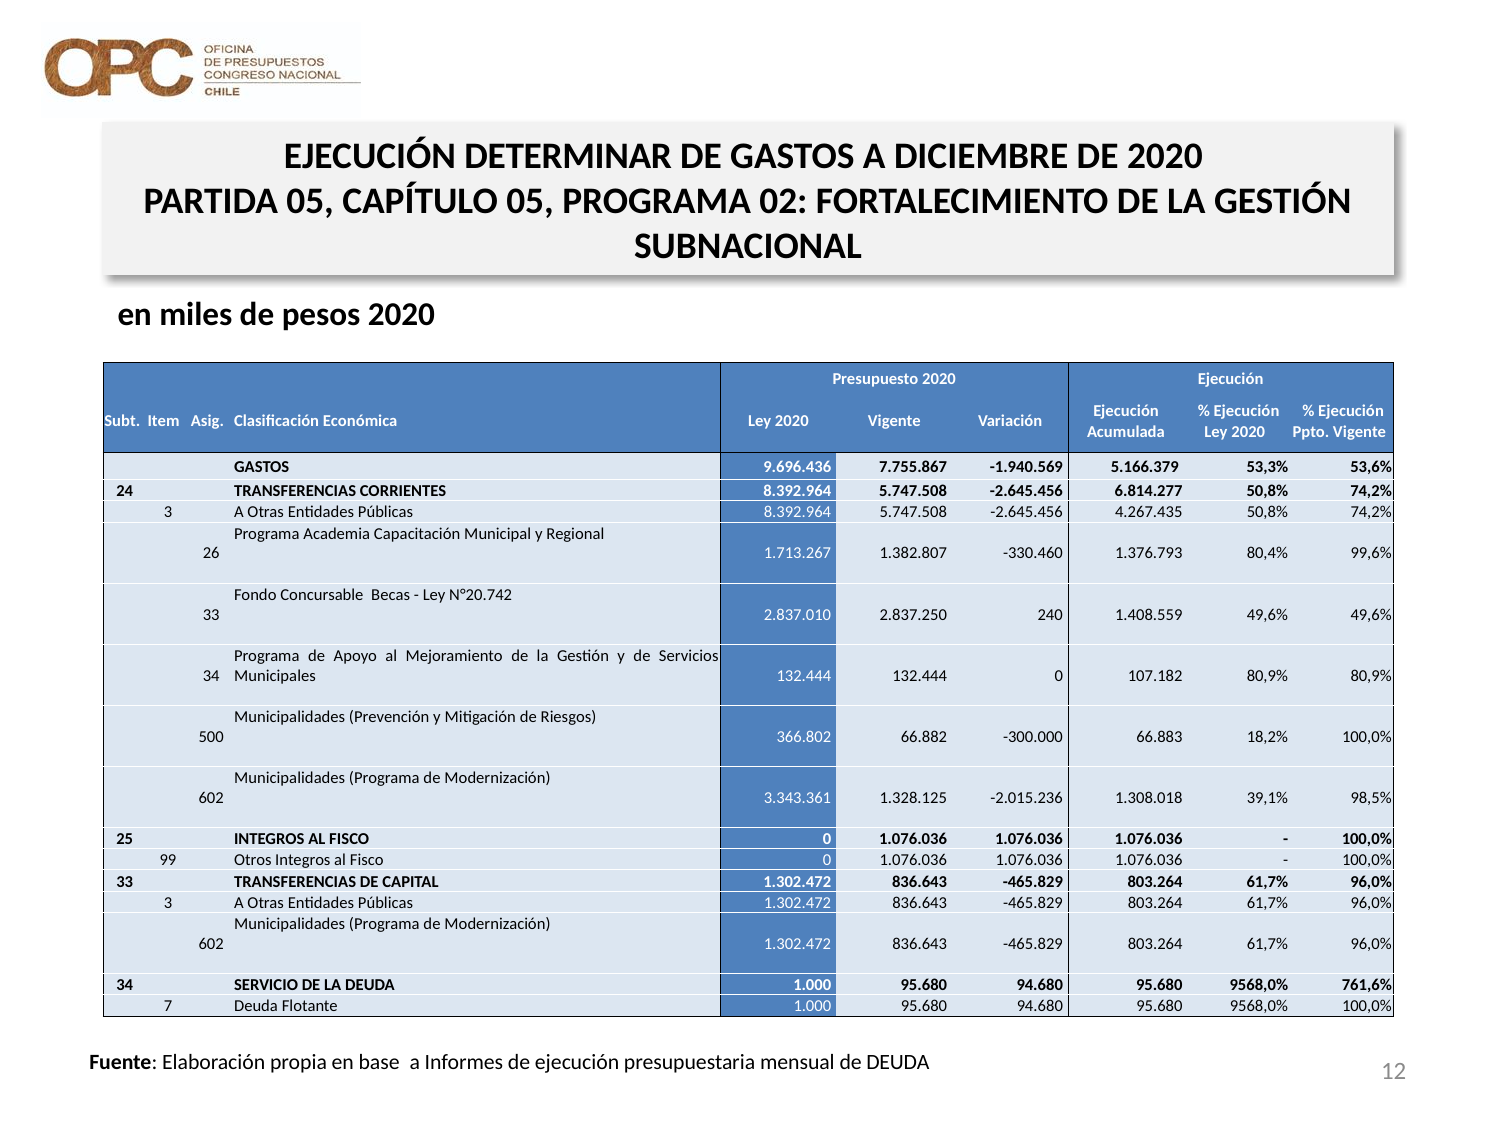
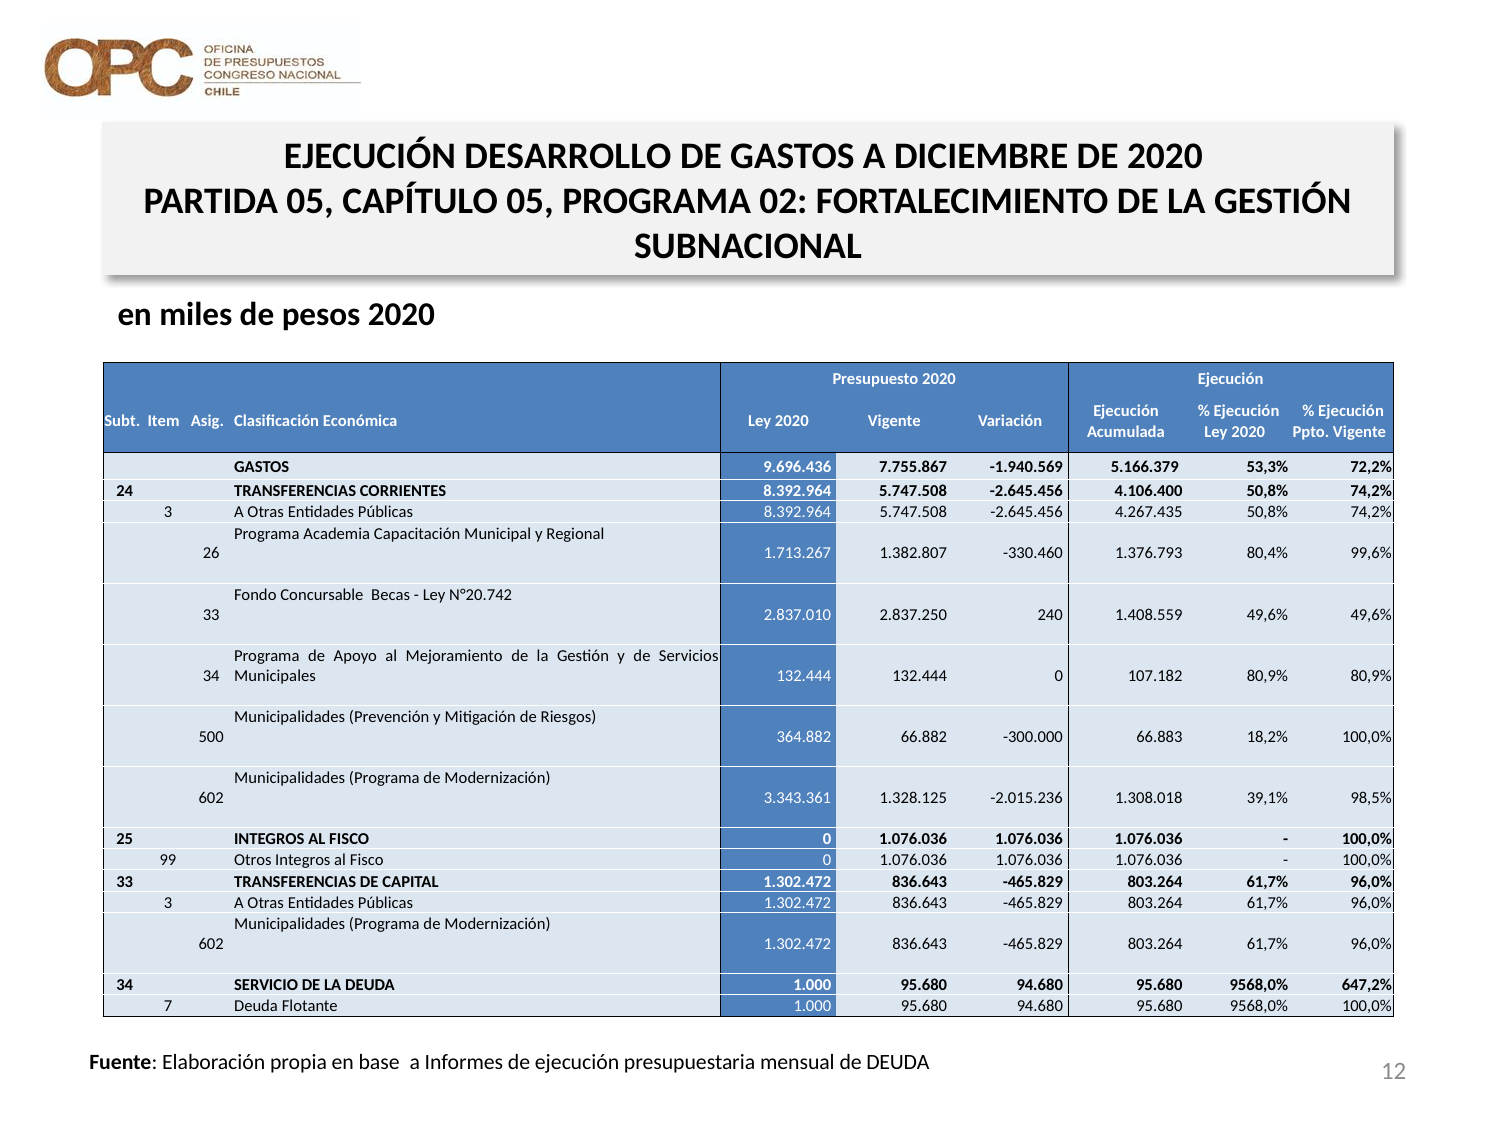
EJECUCIÓN DETERMINAR: DETERMINAR -> DESARROLLO
53,6%: 53,6% -> 72,2%
6.814.277: 6.814.277 -> 4.106.400
366.802: 366.802 -> 364.882
761,6%: 761,6% -> 647,2%
